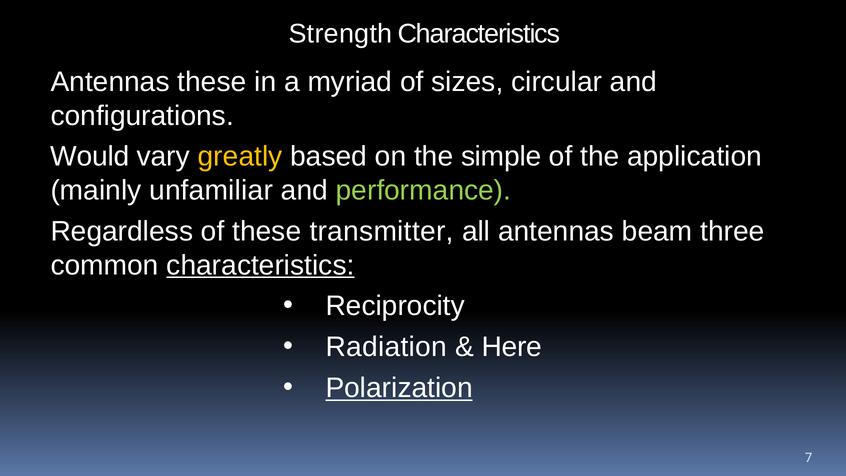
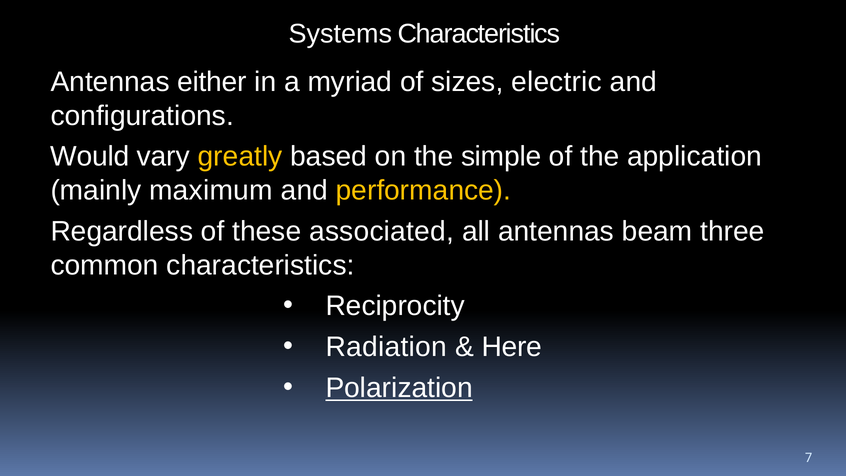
Strength: Strength -> Systems
Antennas these: these -> either
circular: circular -> electric
unfamiliar: unfamiliar -> maximum
performance colour: light green -> yellow
transmitter: transmitter -> associated
characteristics at (260, 265) underline: present -> none
